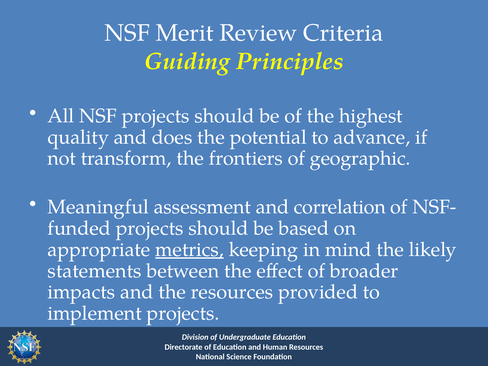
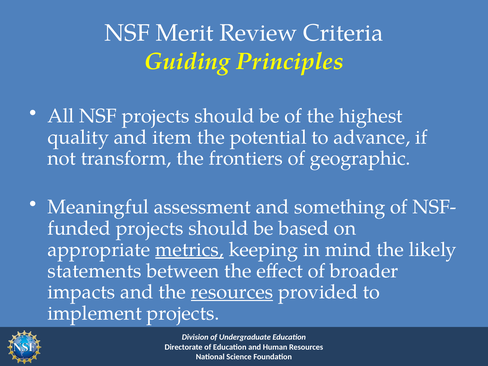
does: does -> item
correlation: correlation -> something
resources at (232, 292) underline: none -> present
